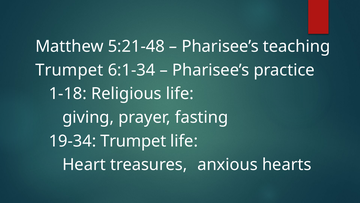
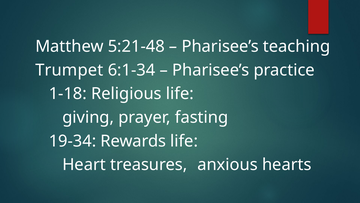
19-34 Trumpet: Trumpet -> Rewards
